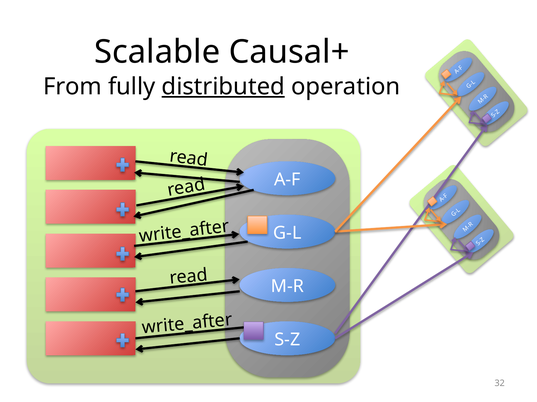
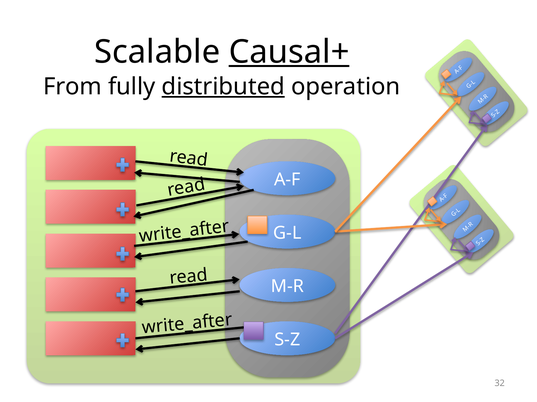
Causal+ underline: none -> present
